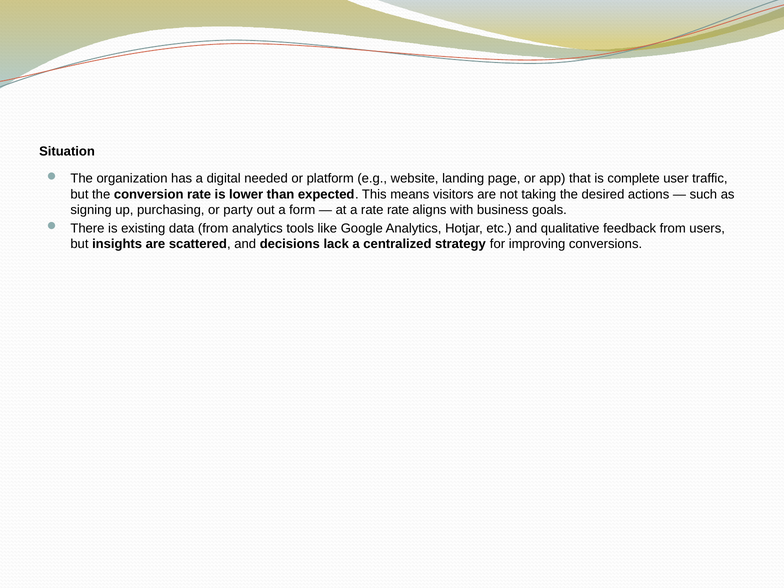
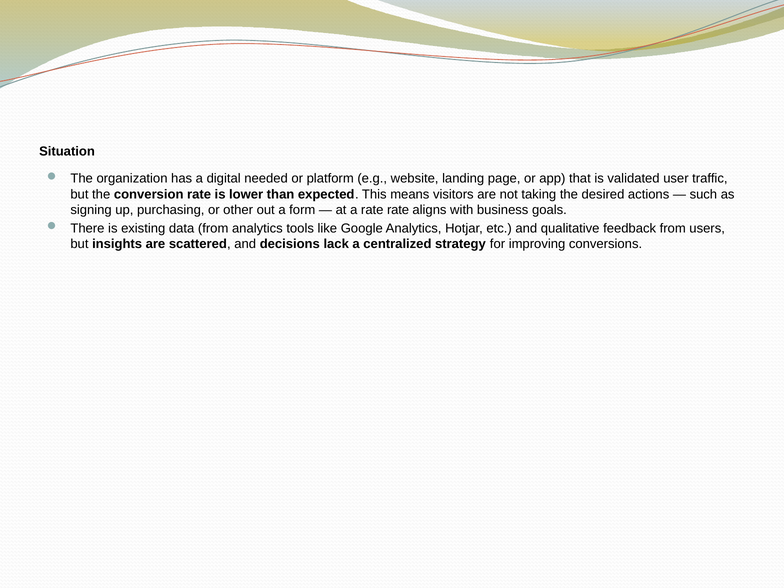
complete: complete -> validated
party: party -> other
